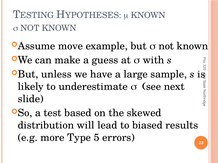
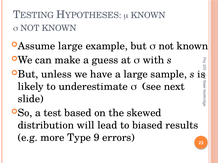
move at (70, 46): move -> large
5: 5 -> 9
